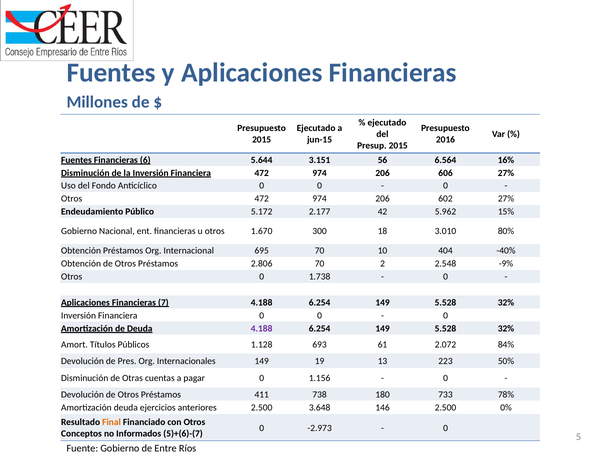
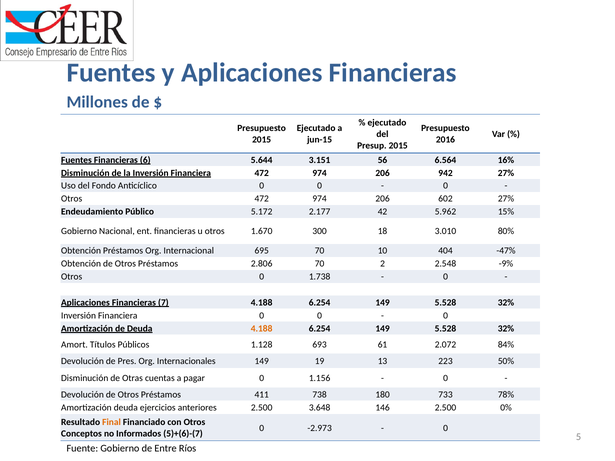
606: 606 -> 942
-40%: -40% -> -47%
4.188 at (262, 329) colour: purple -> orange
